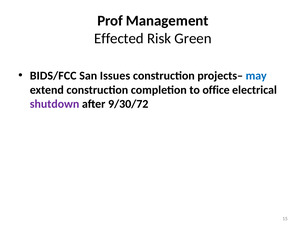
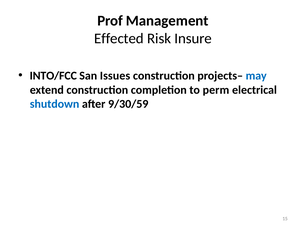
Green: Green -> Insure
BIDS/FCC: BIDS/FCC -> INTO/FCC
office: office -> perm
shutdown colour: purple -> blue
9/30/72: 9/30/72 -> 9/30/59
